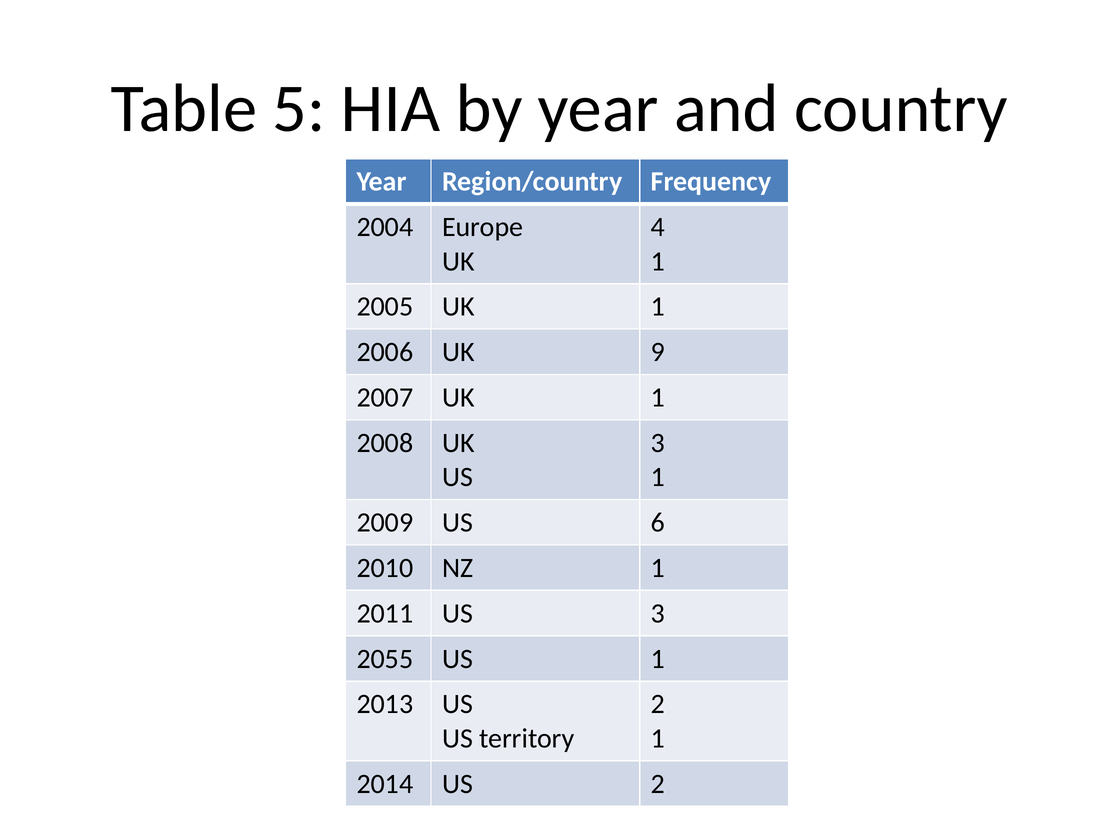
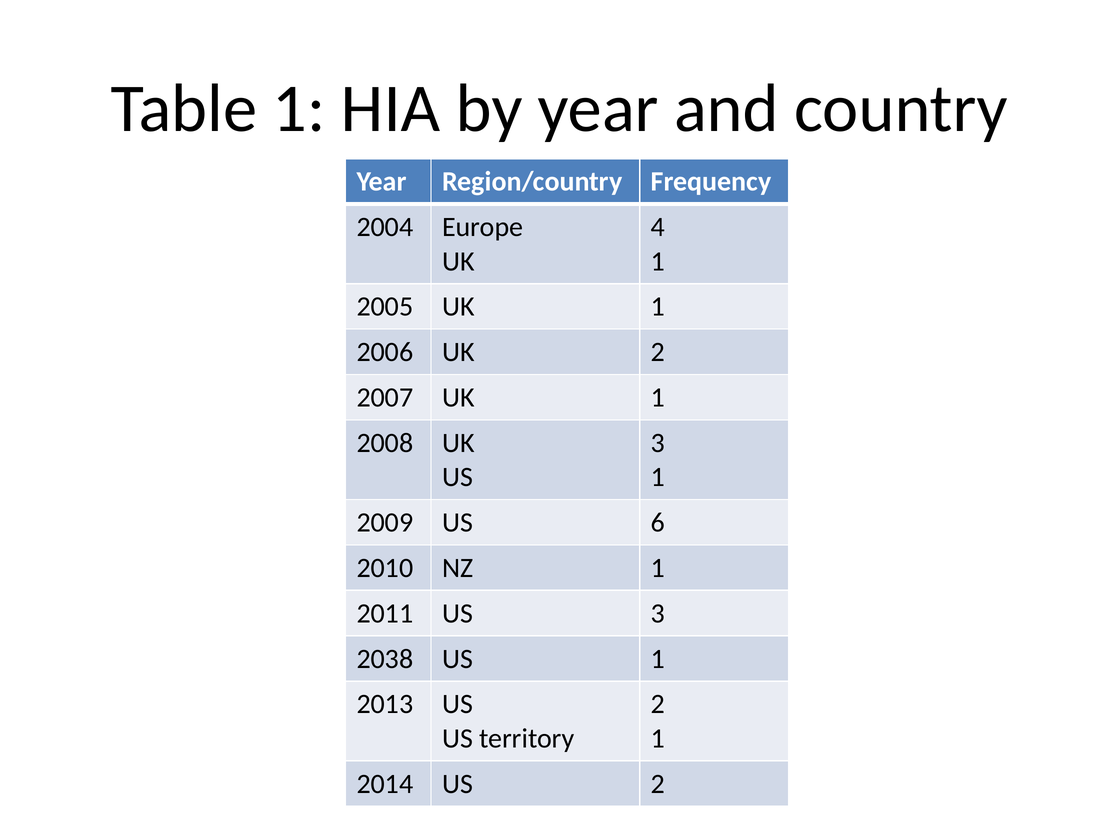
Table 5: 5 -> 1
UK 9: 9 -> 2
2055: 2055 -> 2038
